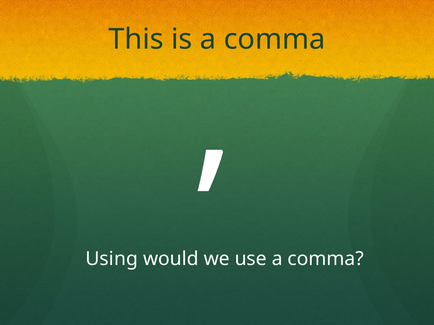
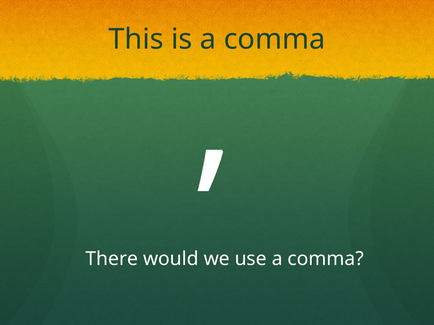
Using: Using -> There
